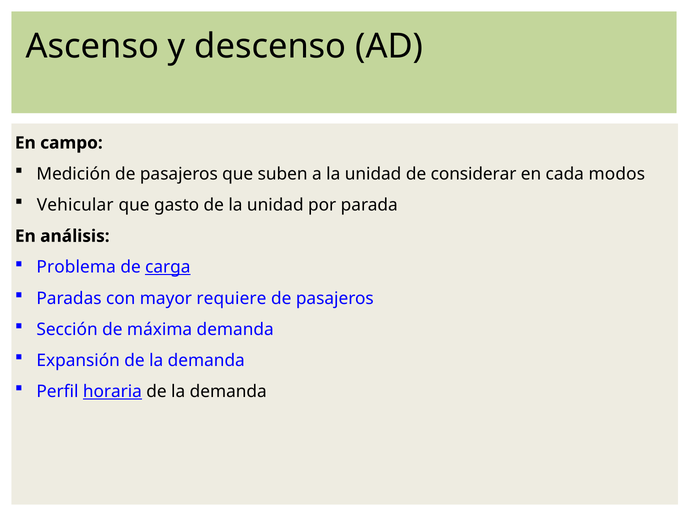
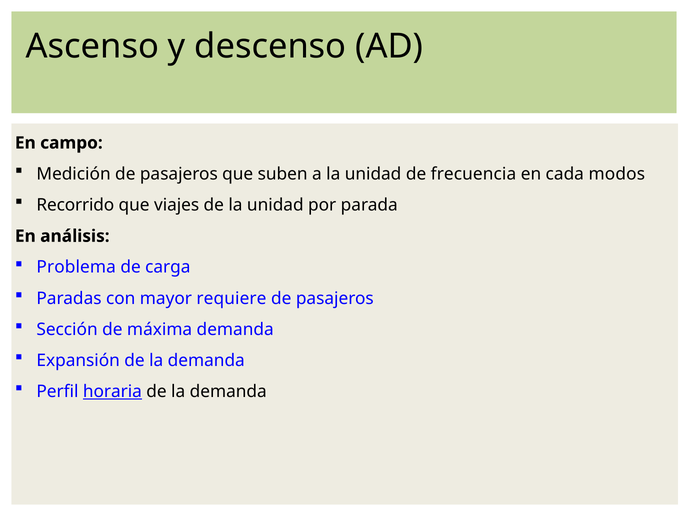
considerar: considerar -> frecuencia
Vehicular: Vehicular -> Recorrido
gasto: gasto -> viajes
carga underline: present -> none
